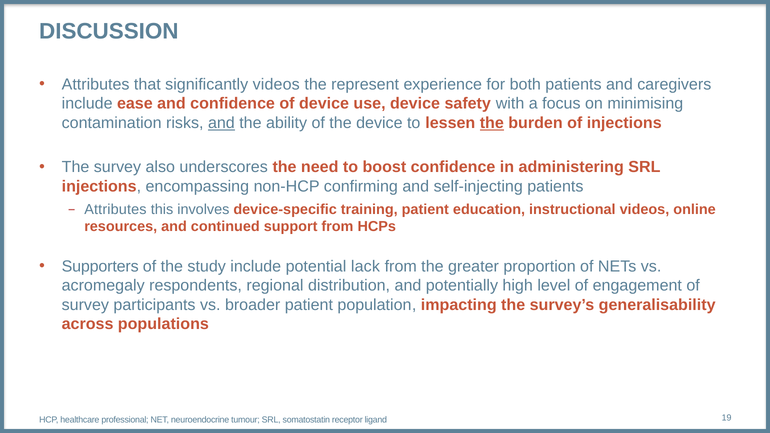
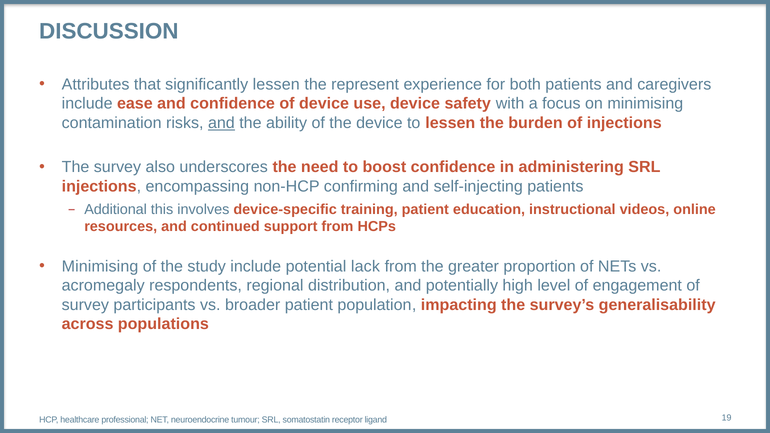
significantly videos: videos -> lessen
the at (492, 123) underline: present -> none
Attributes at (115, 209): Attributes -> Additional
Supporters at (100, 266): Supporters -> Minimising
